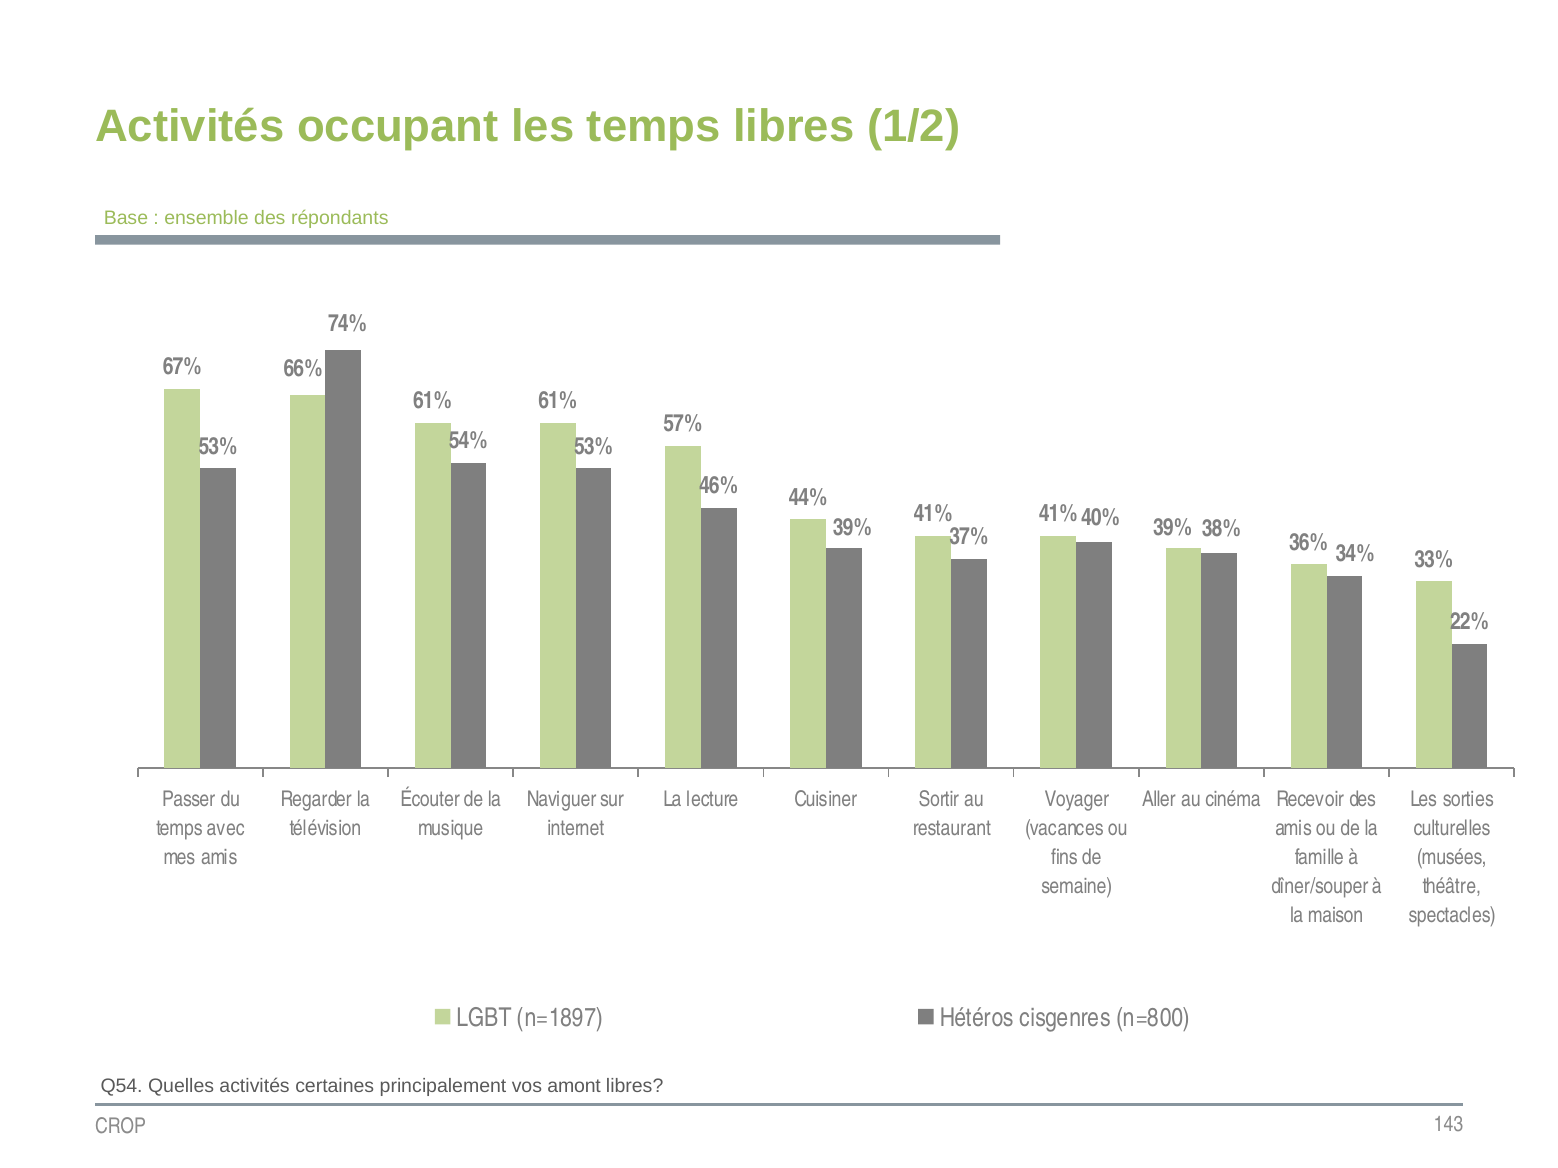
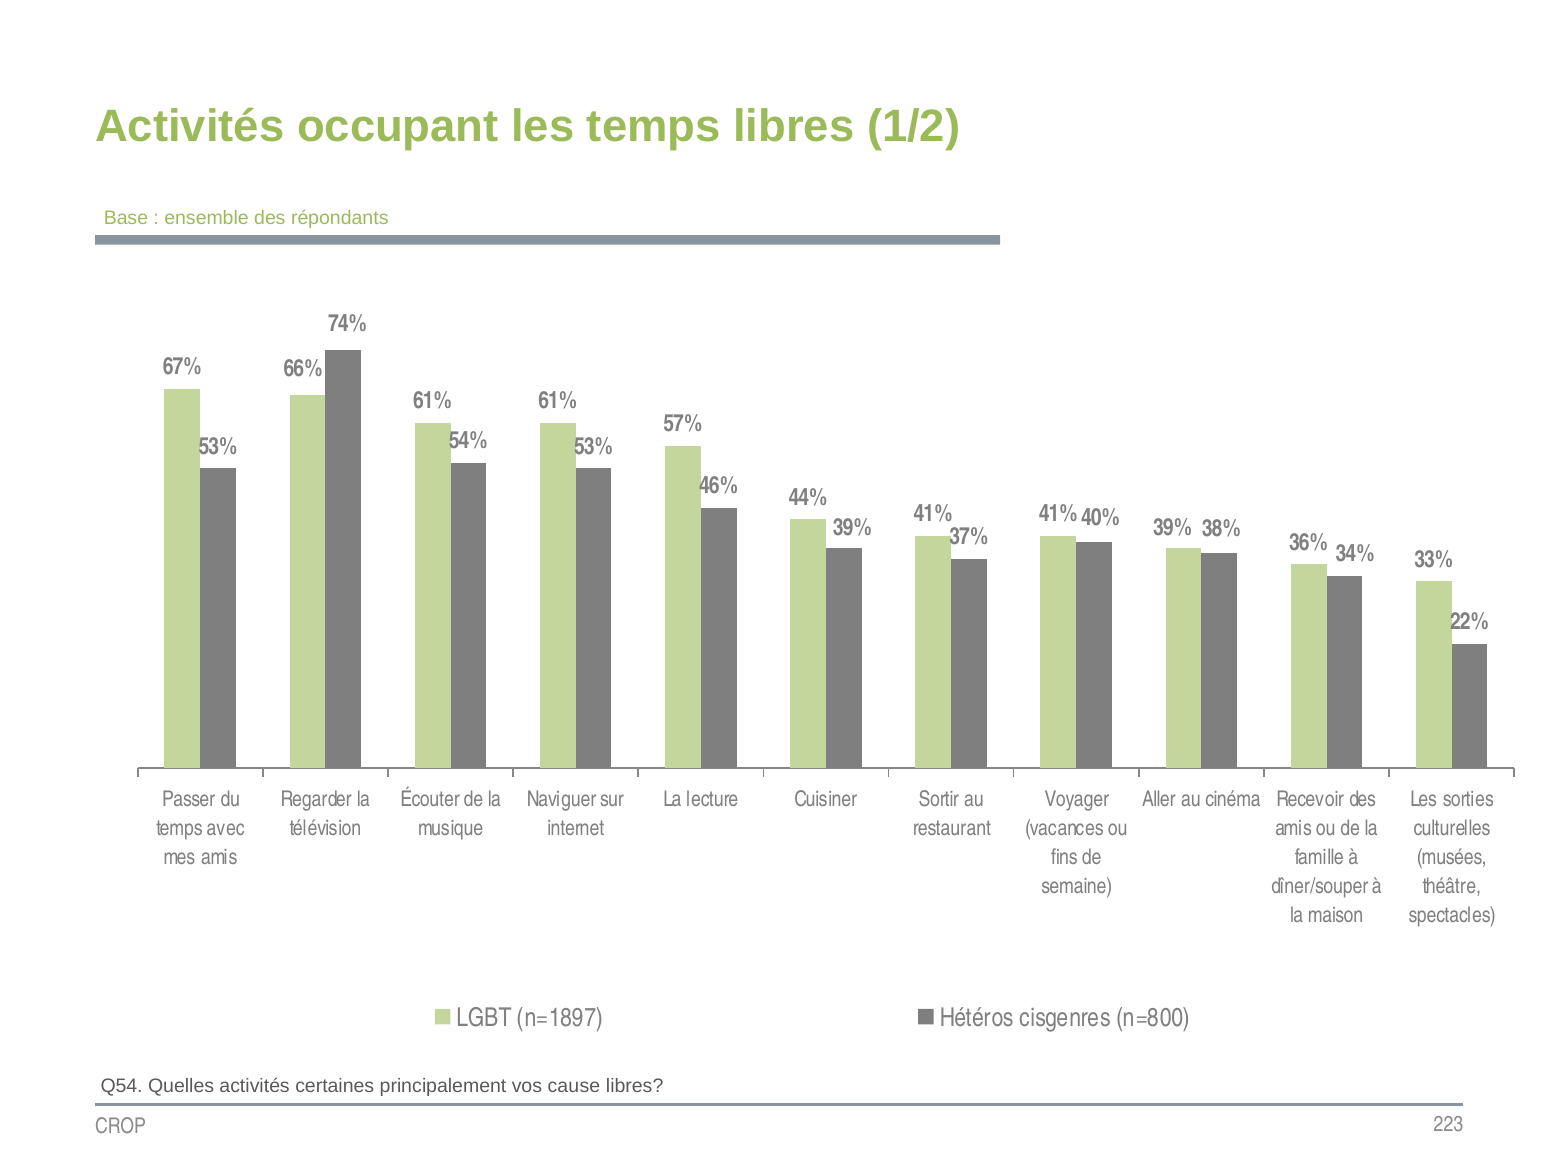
amont: amont -> cause
143: 143 -> 223
